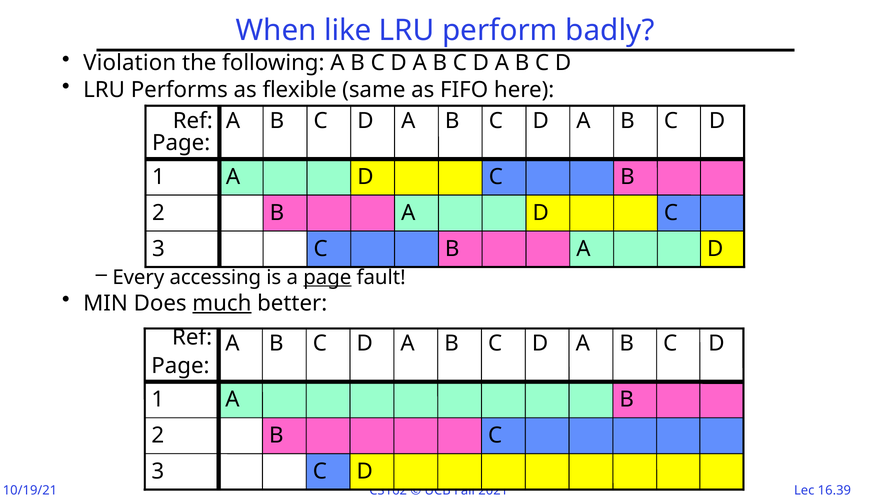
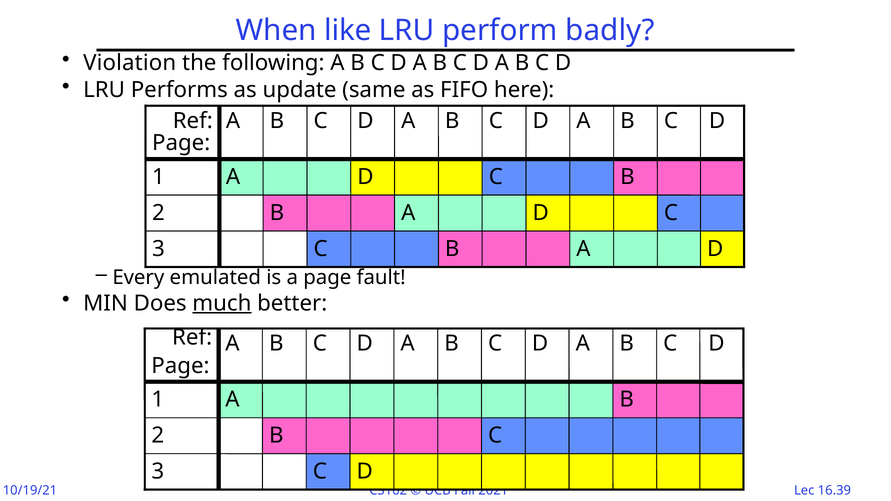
flexible: flexible -> update
accessing: accessing -> emulated
page at (327, 277) underline: present -> none
